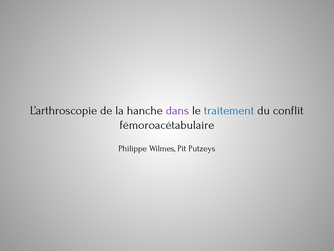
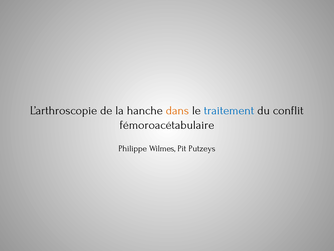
dans colour: purple -> orange
